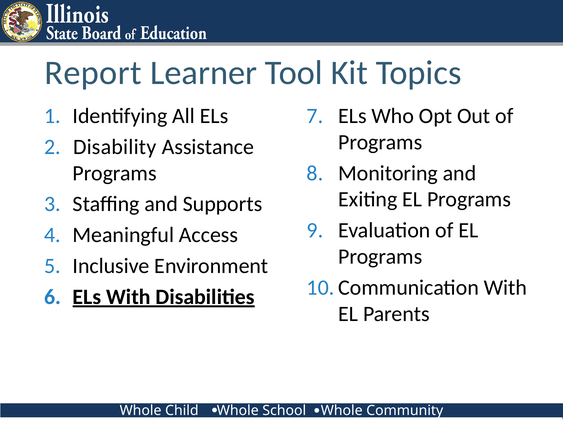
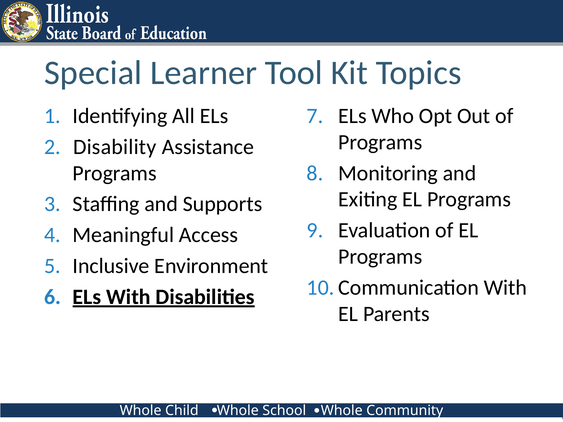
Report: Report -> Special
